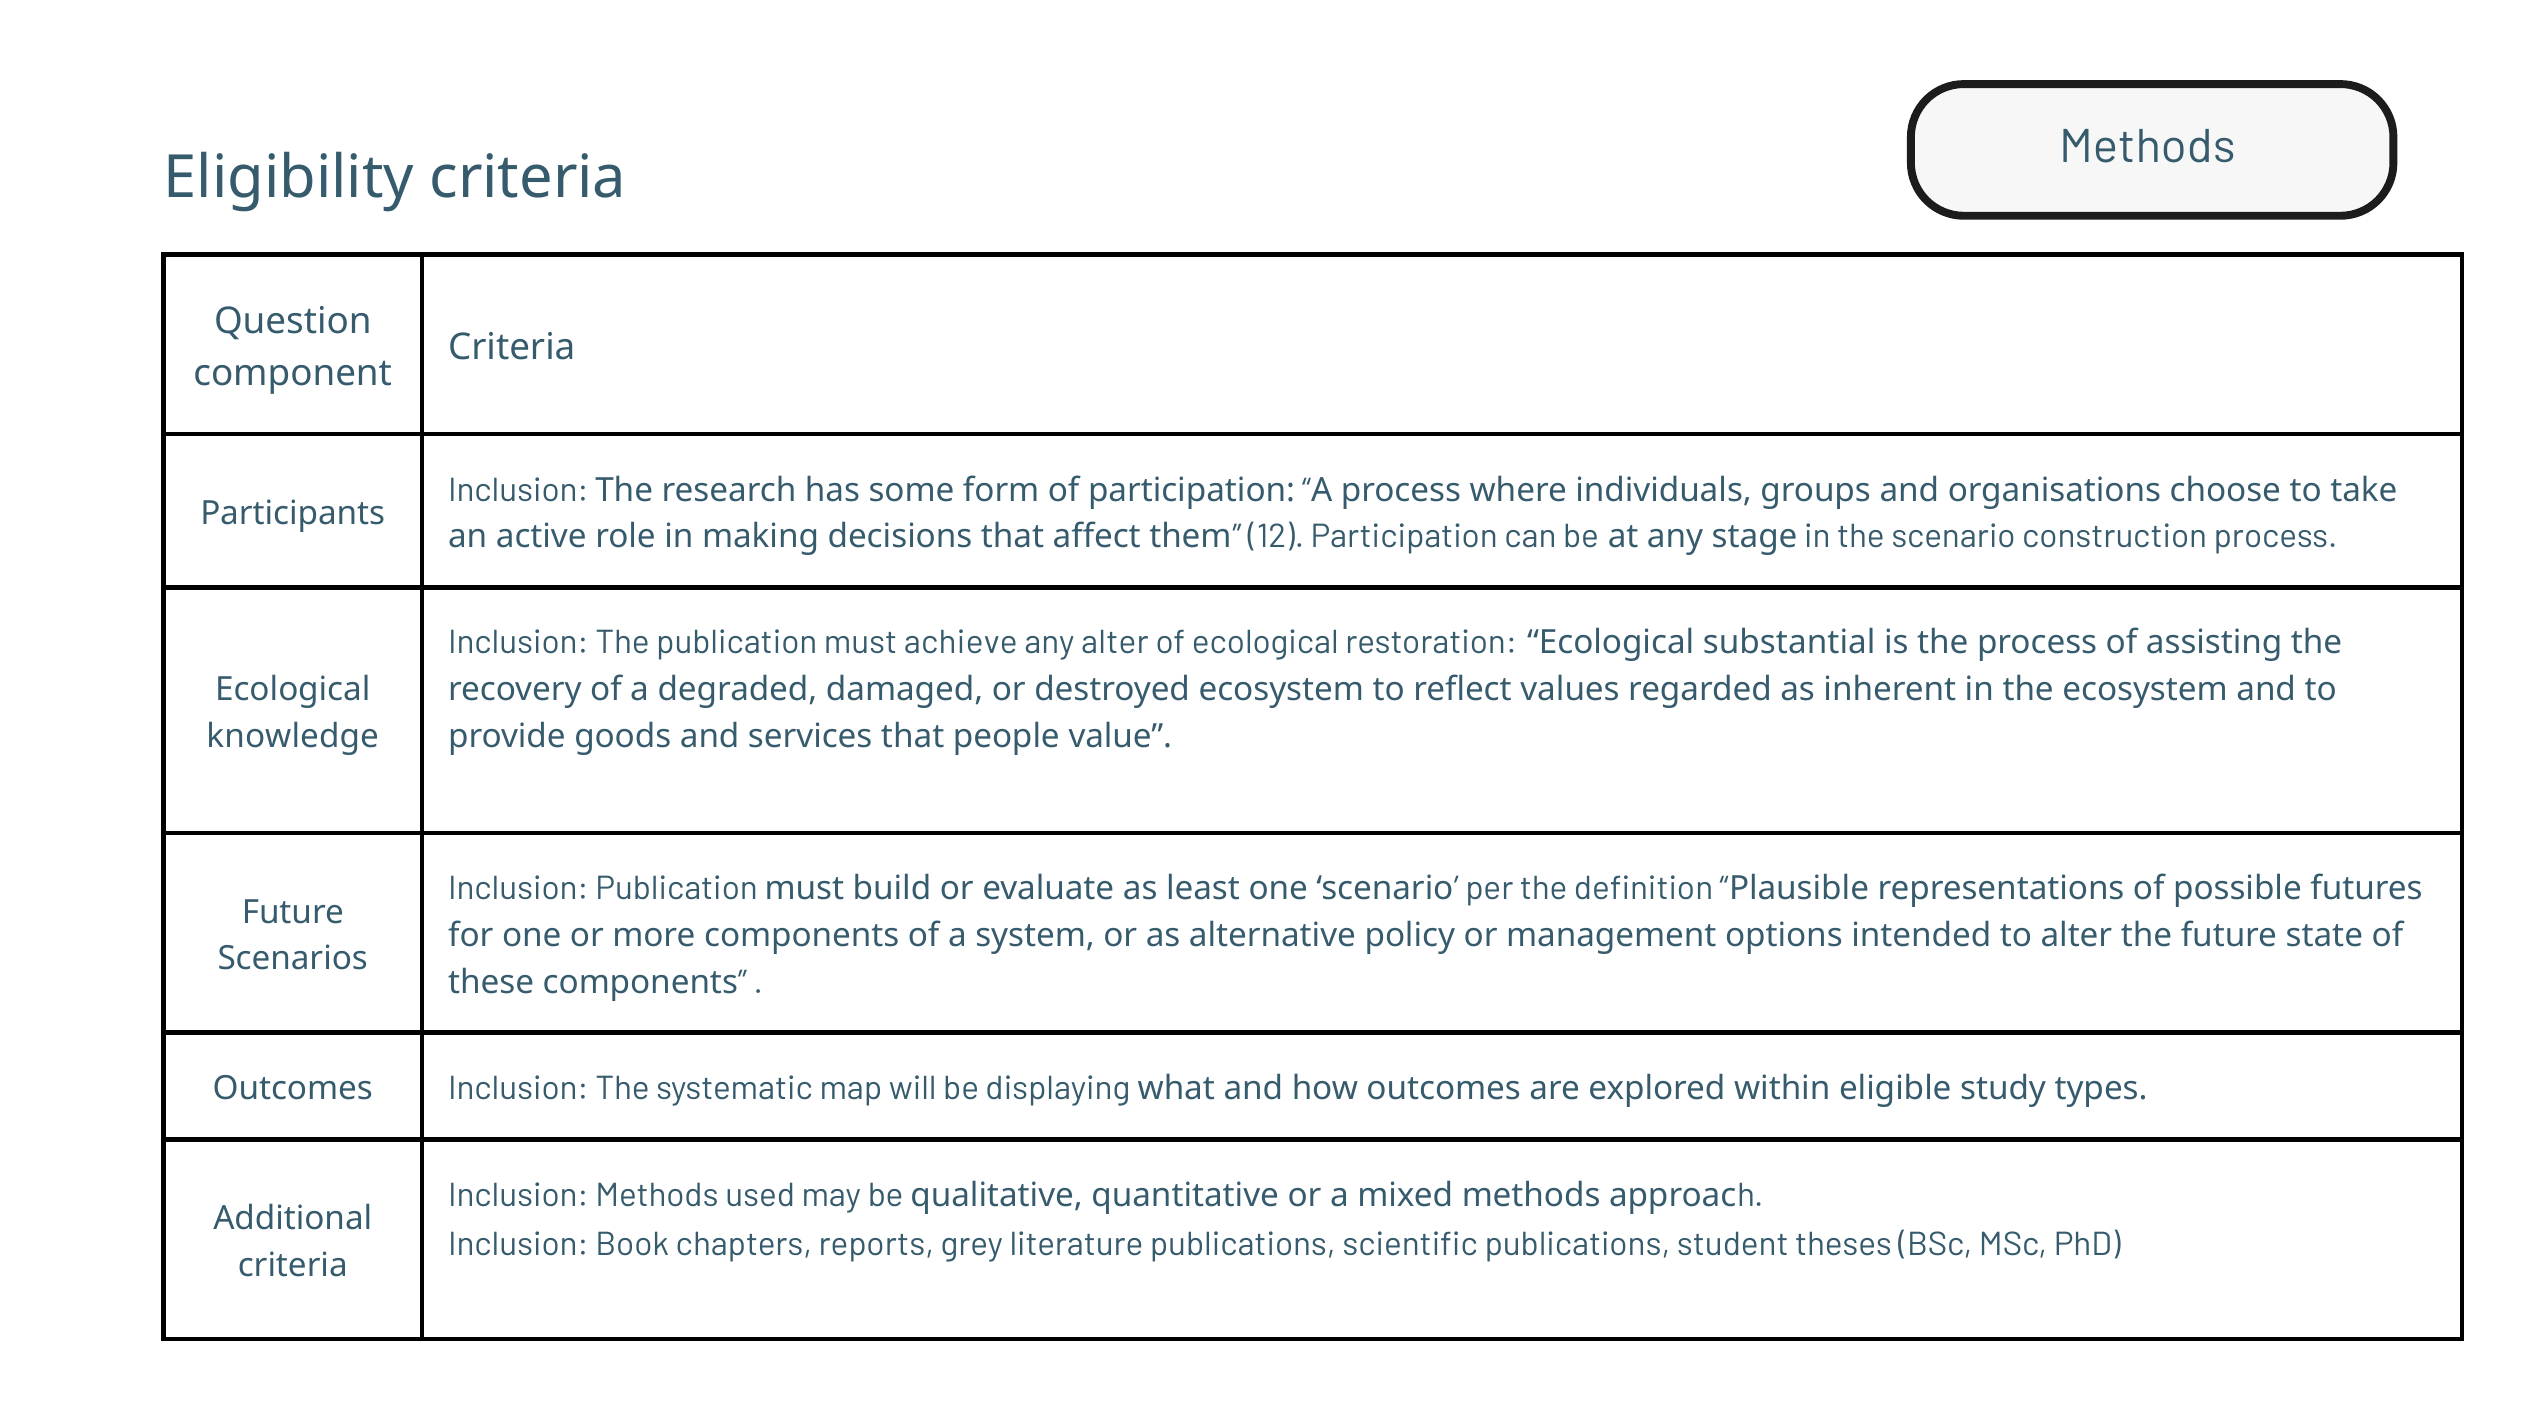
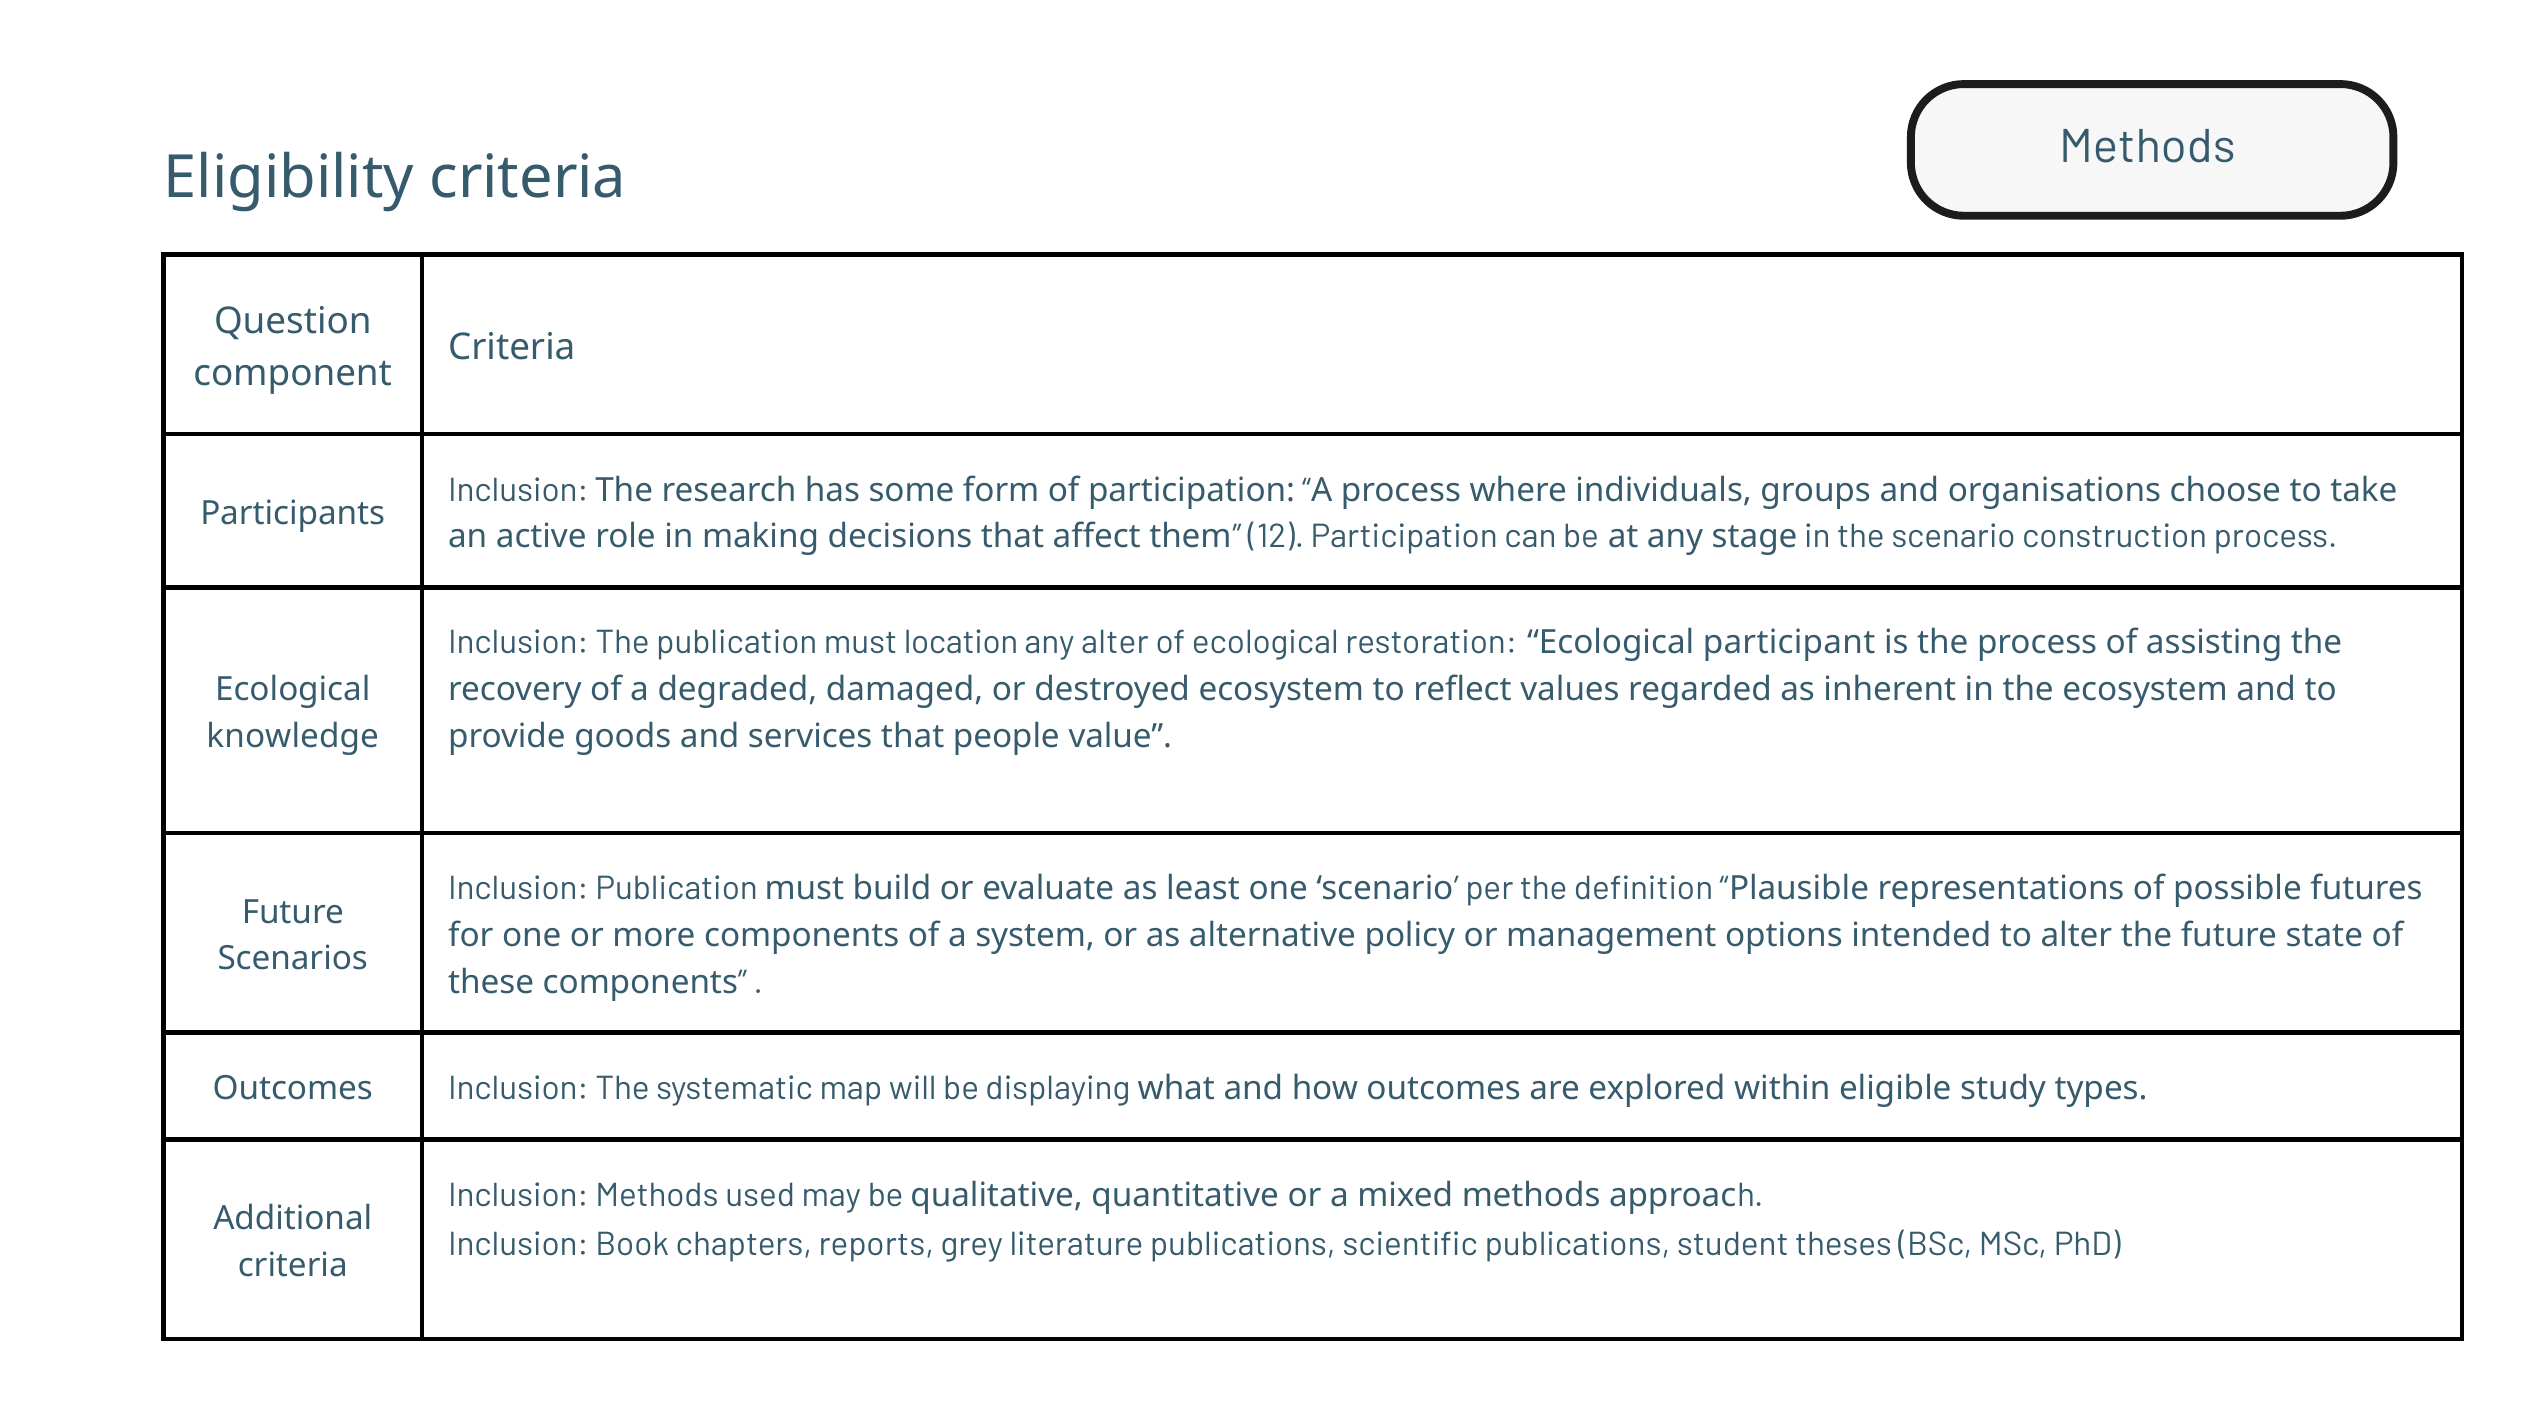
achieve: achieve -> location
substantial: substantial -> participant
